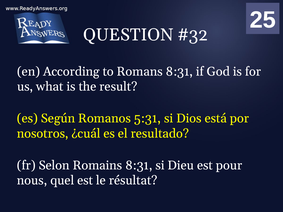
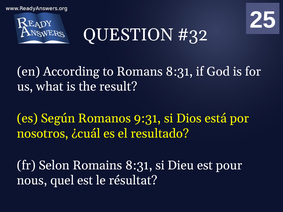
5:31: 5:31 -> 9:31
